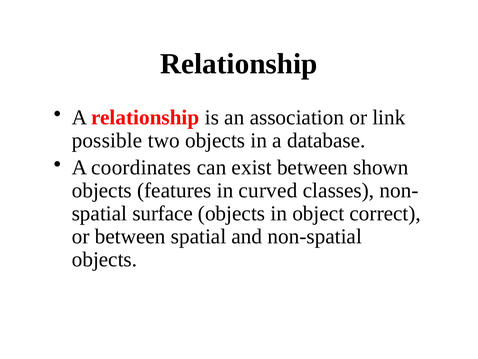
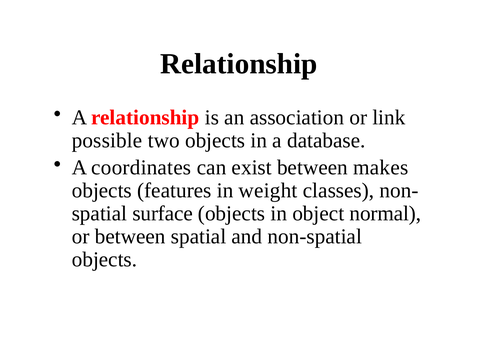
shown: shown -> makes
curved: curved -> weight
correct: correct -> normal
